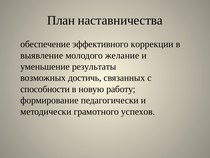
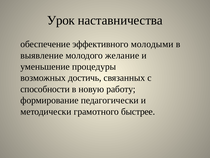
План: План -> Урок
коррекции: коррекции -> молодыми
результаты: результаты -> процедуры
успехов: успехов -> быстрее
